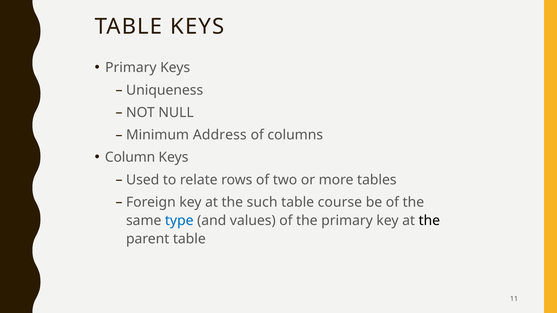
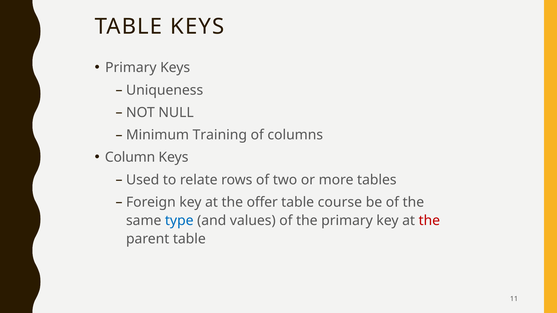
Address: Address -> Training
such: such -> offer
the at (429, 221) colour: black -> red
